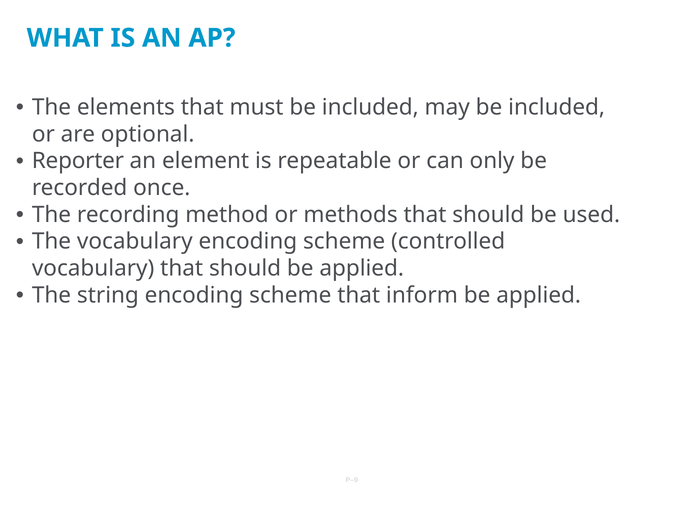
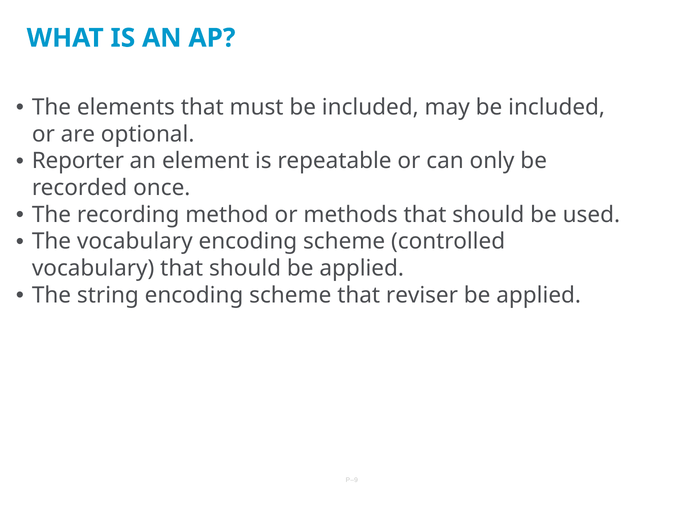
inform: inform -> reviser
